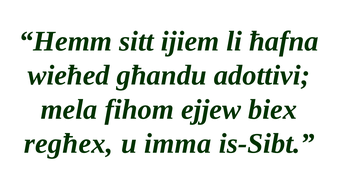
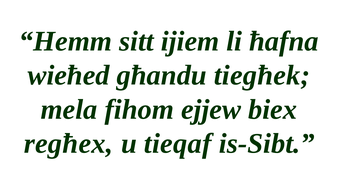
adottivi: adottivi -> tiegħek
imma: imma -> tieqaf
